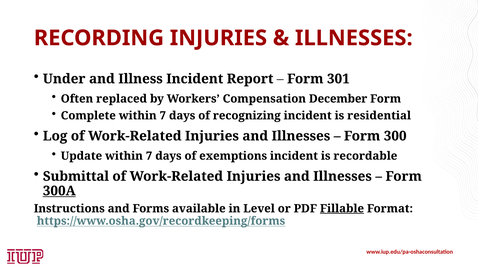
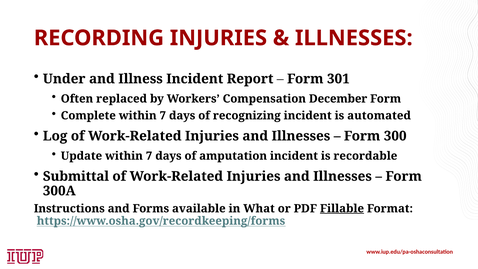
residential: residential -> automated
exemptions: exemptions -> amputation
300A underline: present -> none
Level: Level -> What
